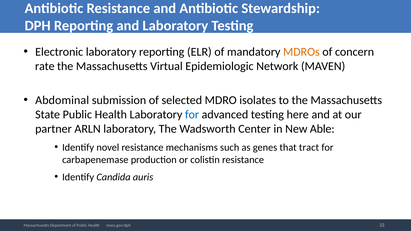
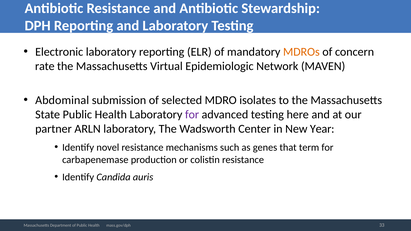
for at (192, 115) colour: blue -> purple
Able: Able -> Year
tract: tract -> term
